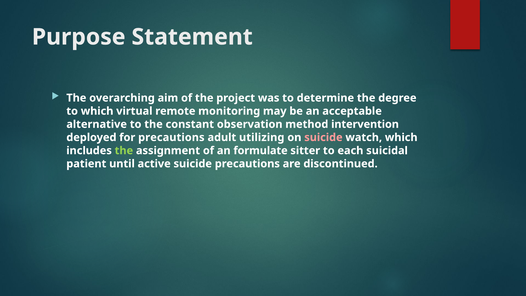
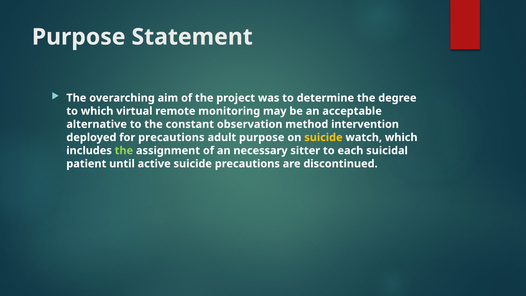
adult utilizing: utilizing -> purpose
suicide at (323, 137) colour: pink -> yellow
formulate: formulate -> necessary
